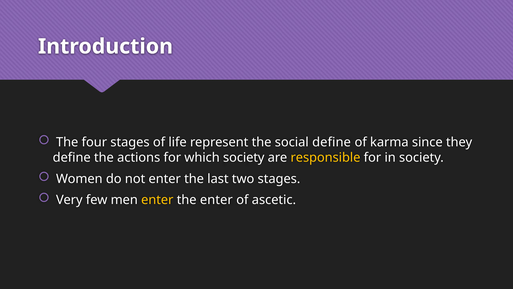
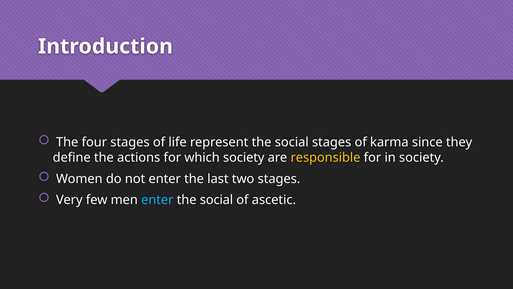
social define: define -> stages
enter at (157, 200) colour: yellow -> light blue
enter at (216, 200): enter -> social
